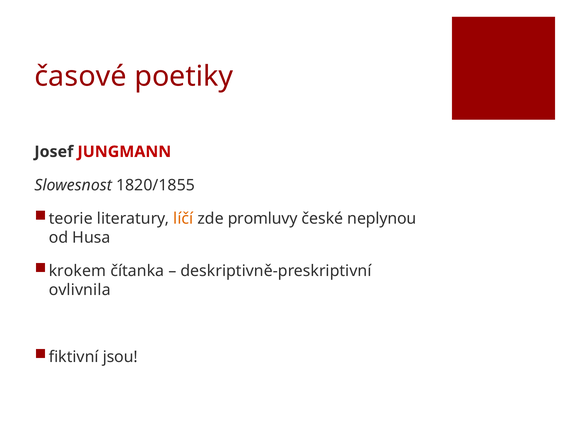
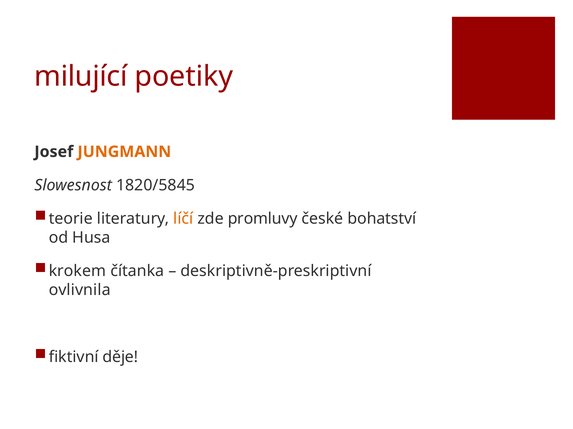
časové: časové -> milující
JUNGMANN colour: red -> orange
1820/1855: 1820/1855 -> 1820/5845
neplynou: neplynou -> bohatství
jsou: jsou -> děje
